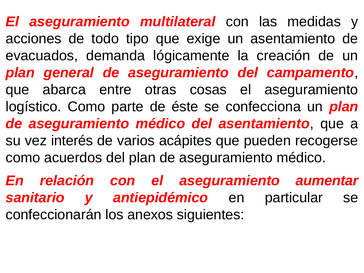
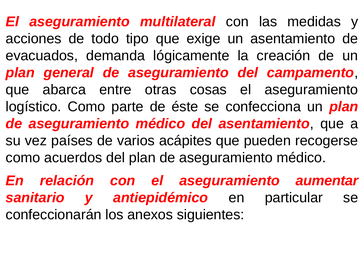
interés: interés -> países
